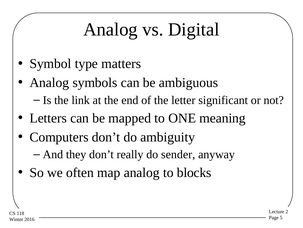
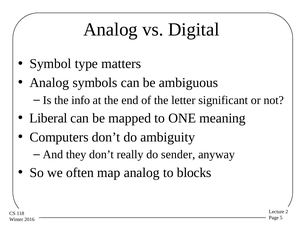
link: link -> info
Letters: Letters -> Liberal
